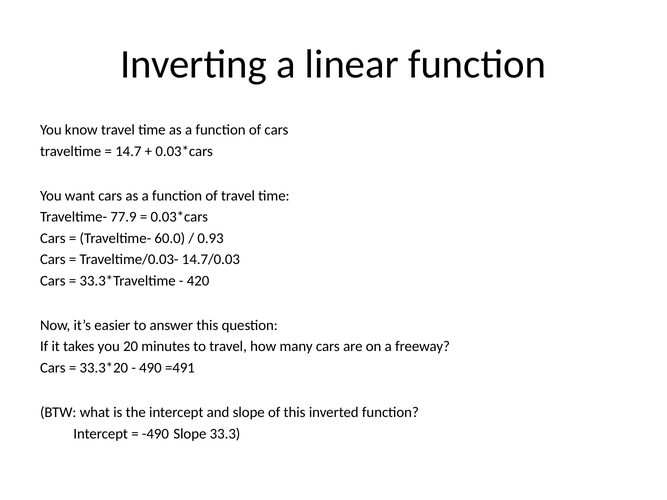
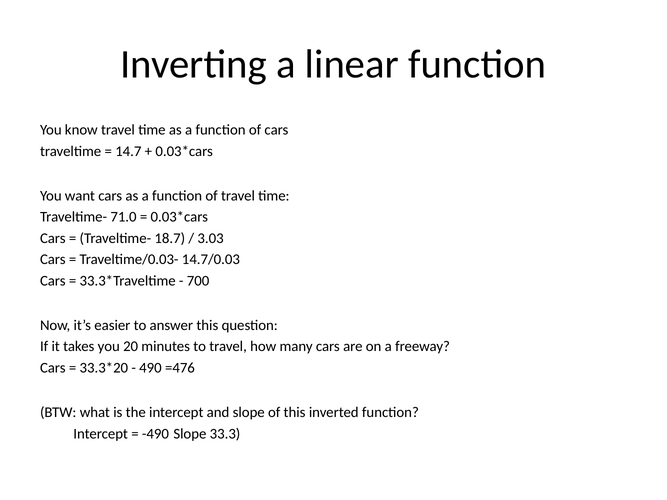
77.9: 77.9 -> 71.0
60.0: 60.0 -> 18.7
0.93: 0.93 -> 3.03
420: 420 -> 700
=491: =491 -> =476
